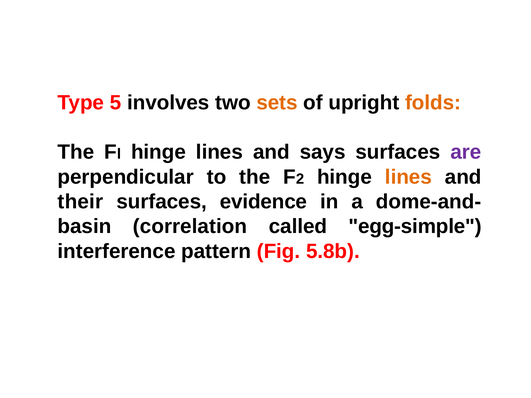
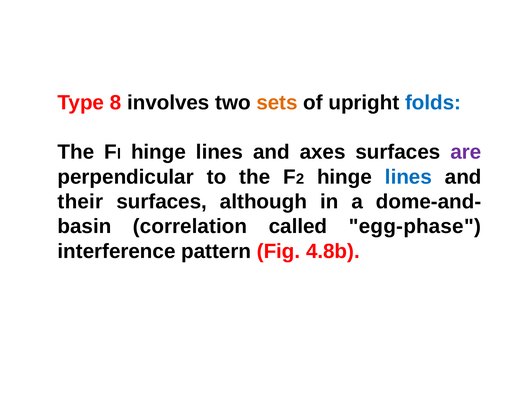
5: 5 -> 8
folds colour: orange -> blue
says: says -> axes
lines at (408, 177) colour: orange -> blue
evidence: evidence -> although
egg-simple: egg-simple -> egg-phase
5.8b: 5.8b -> 4.8b
